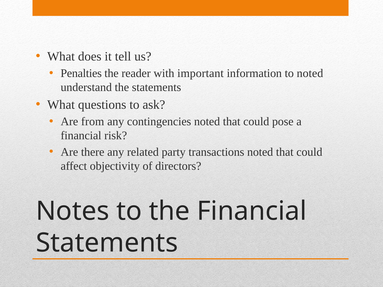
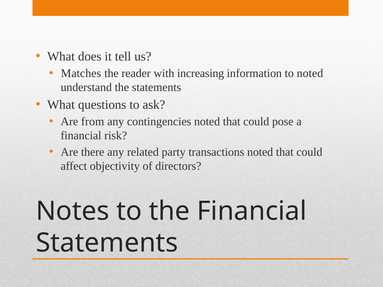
Penalties: Penalties -> Matches
important: important -> increasing
